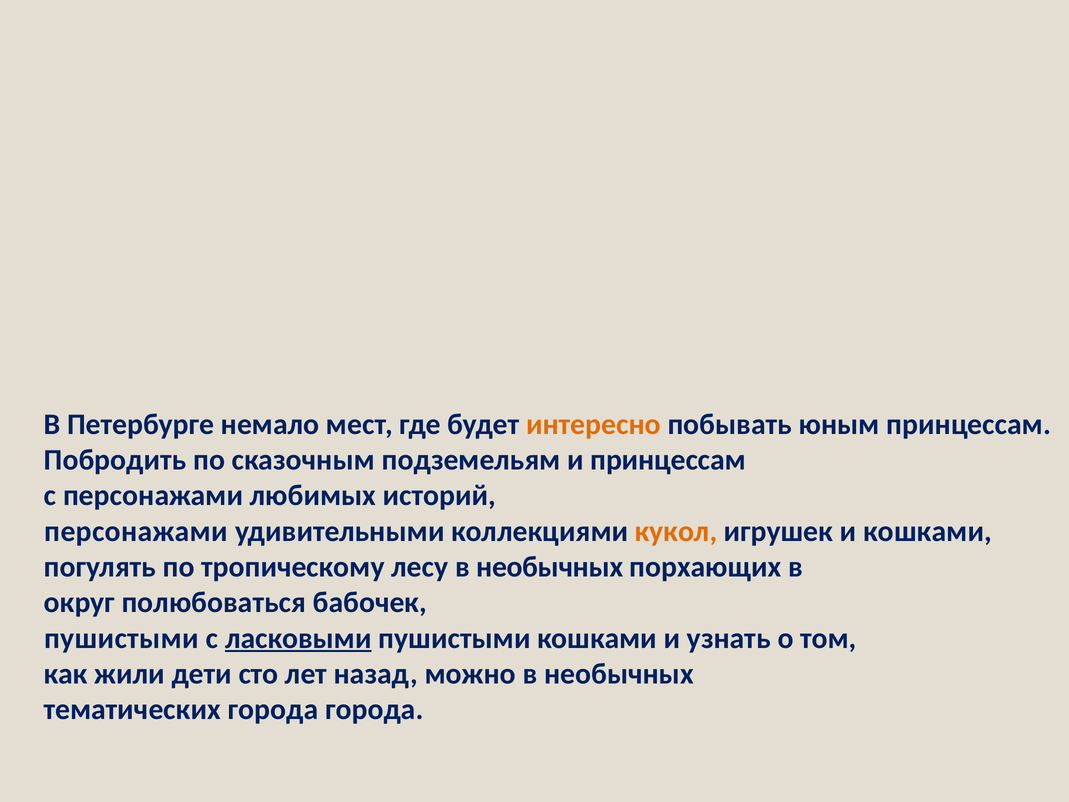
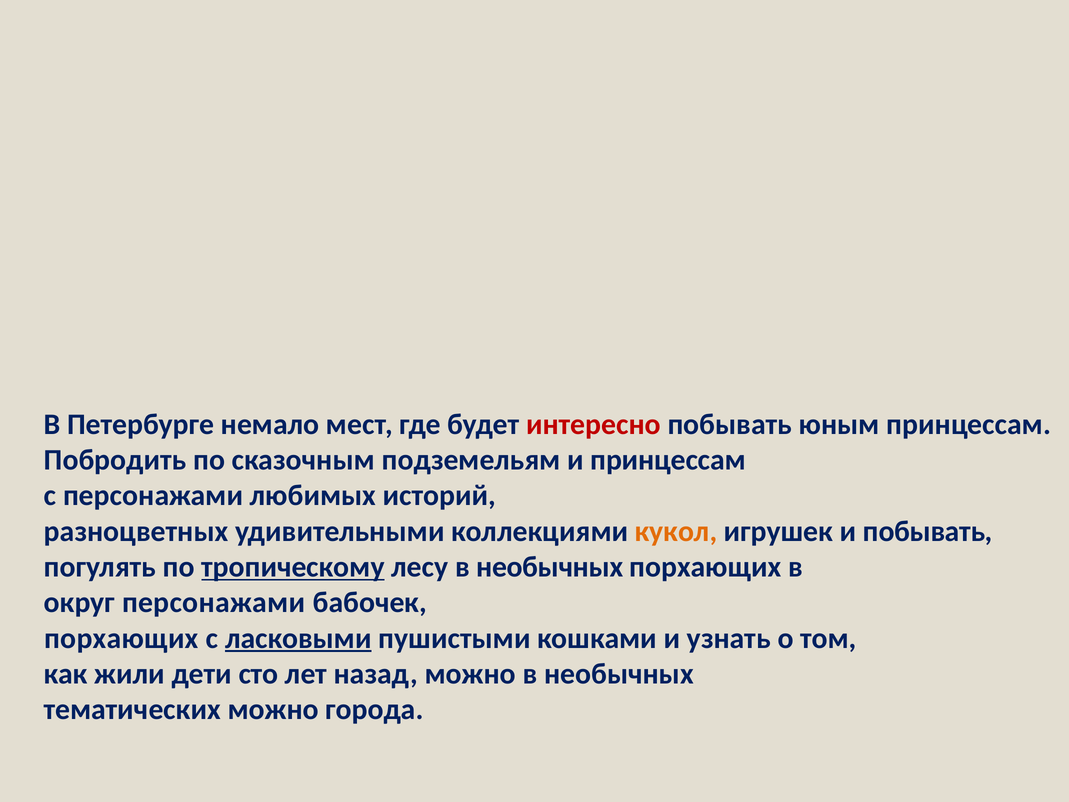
интересно colour: orange -> red
персонажами at (136, 531): персонажами -> разноцветных
и кошками: кошками -> побывать
тропическому underline: none -> present
округ полюбоваться: полюбоваться -> персонажами
пушистыми at (121, 638): пушистыми -> порхающих
тематических города: города -> можно
